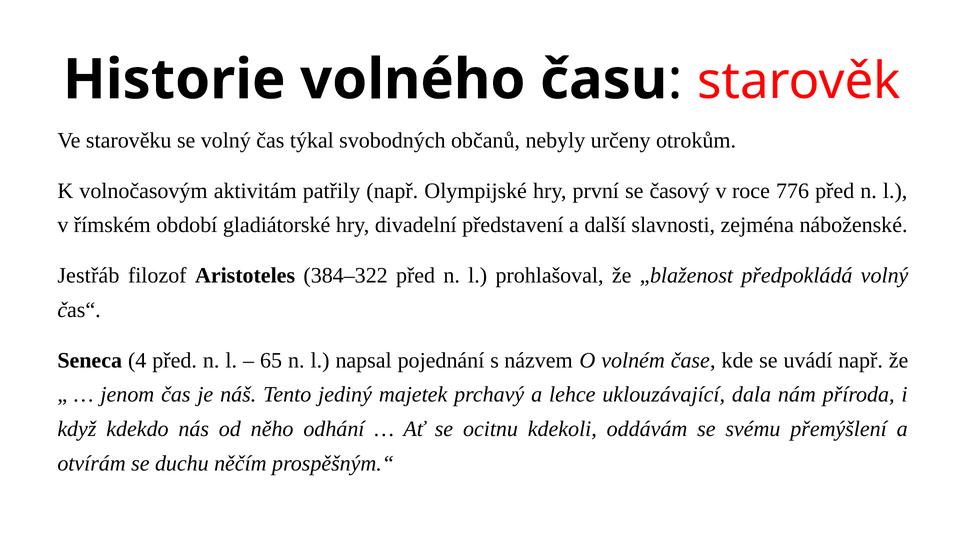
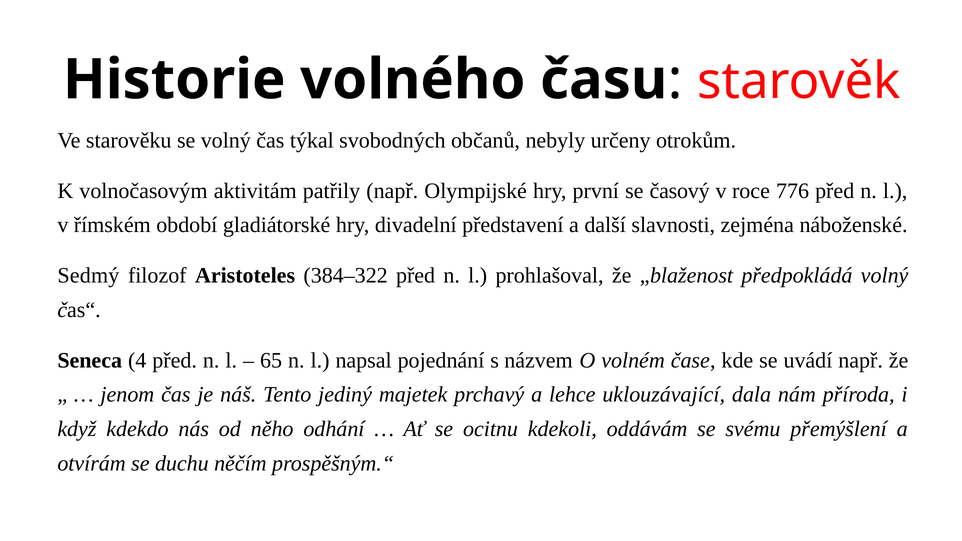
Jestřáb: Jestřáb -> Sedmý
